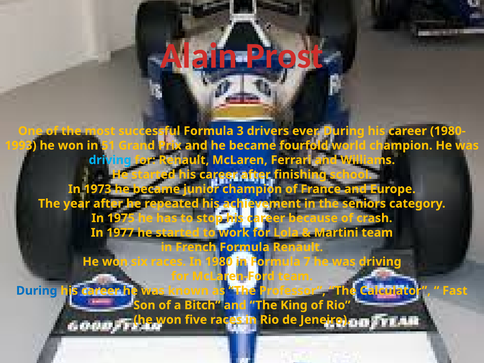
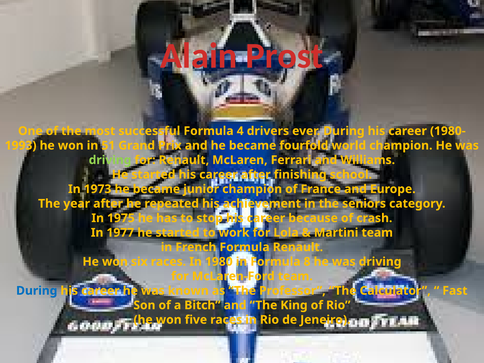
3: 3 -> 4
driving at (110, 160) colour: light blue -> light green
7: 7 -> 8
